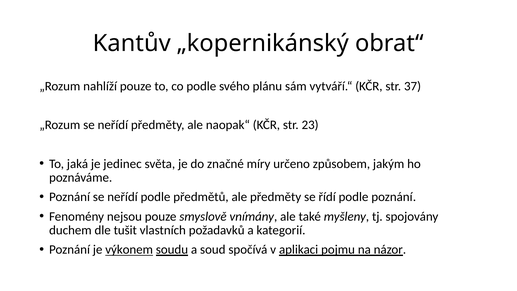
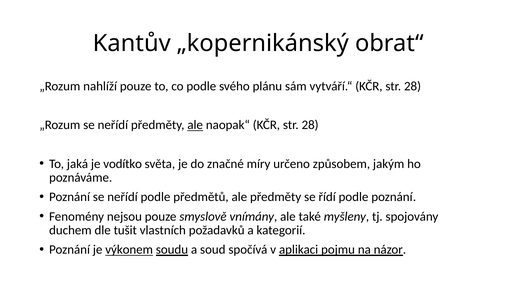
vytváří.“ KČR str 37: 37 -> 28
ale at (195, 125) underline: none -> present
naopak“ KČR str 23: 23 -> 28
jedinec: jedinec -> vodítko
